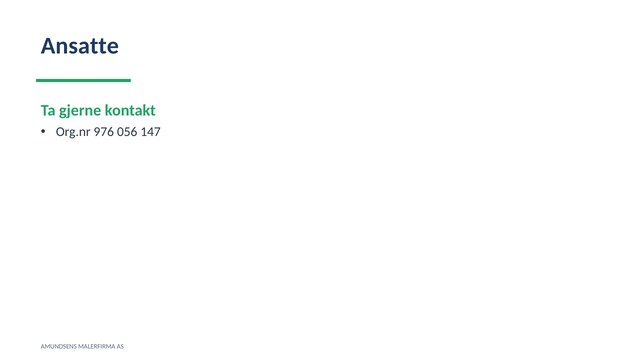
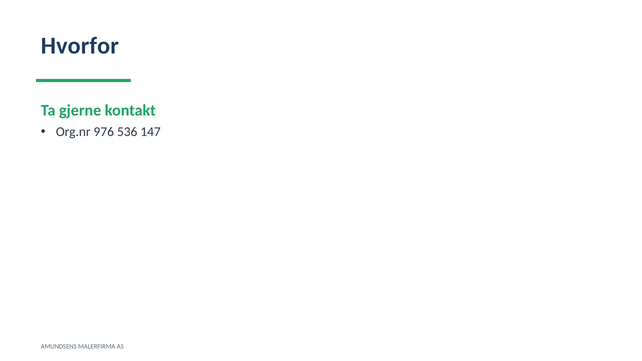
Ansatte: Ansatte -> Hvorfor
056: 056 -> 536
